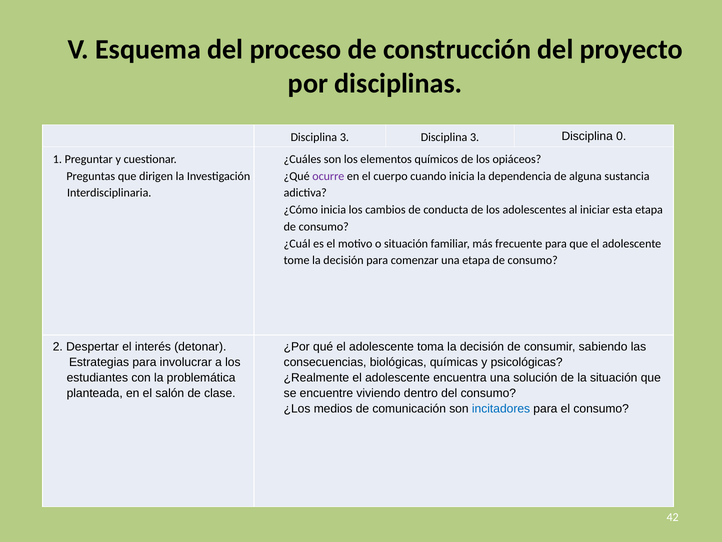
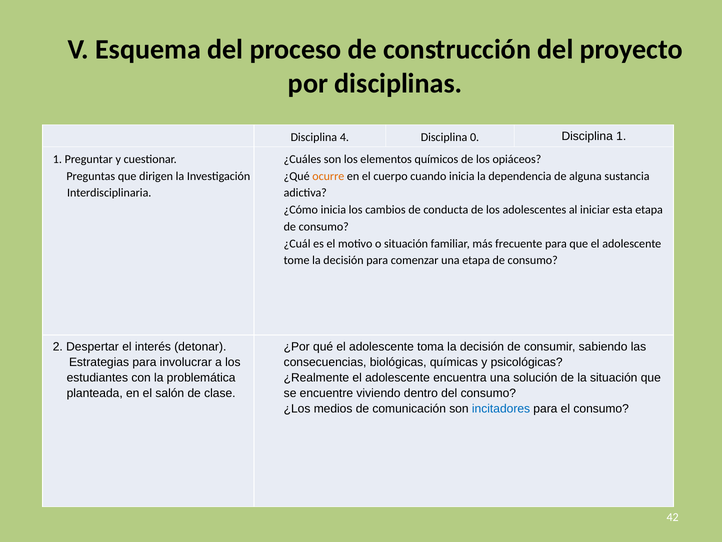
3 at (344, 137): 3 -> 4
3 at (475, 137): 3 -> 0
Disciplina 0: 0 -> 1
ocurre colour: purple -> orange
